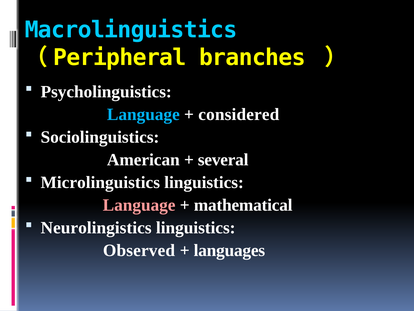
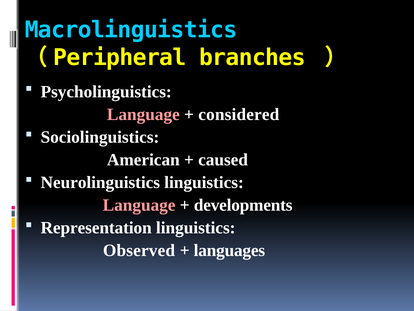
Language at (143, 114) colour: light blue -> pink
several: several -> caused
Microlinguistics: Microlinguistics -> Neurolinguistics
mathematical: mathematical -> developments
Neurolingistics: Neurolingistics -> Representation
